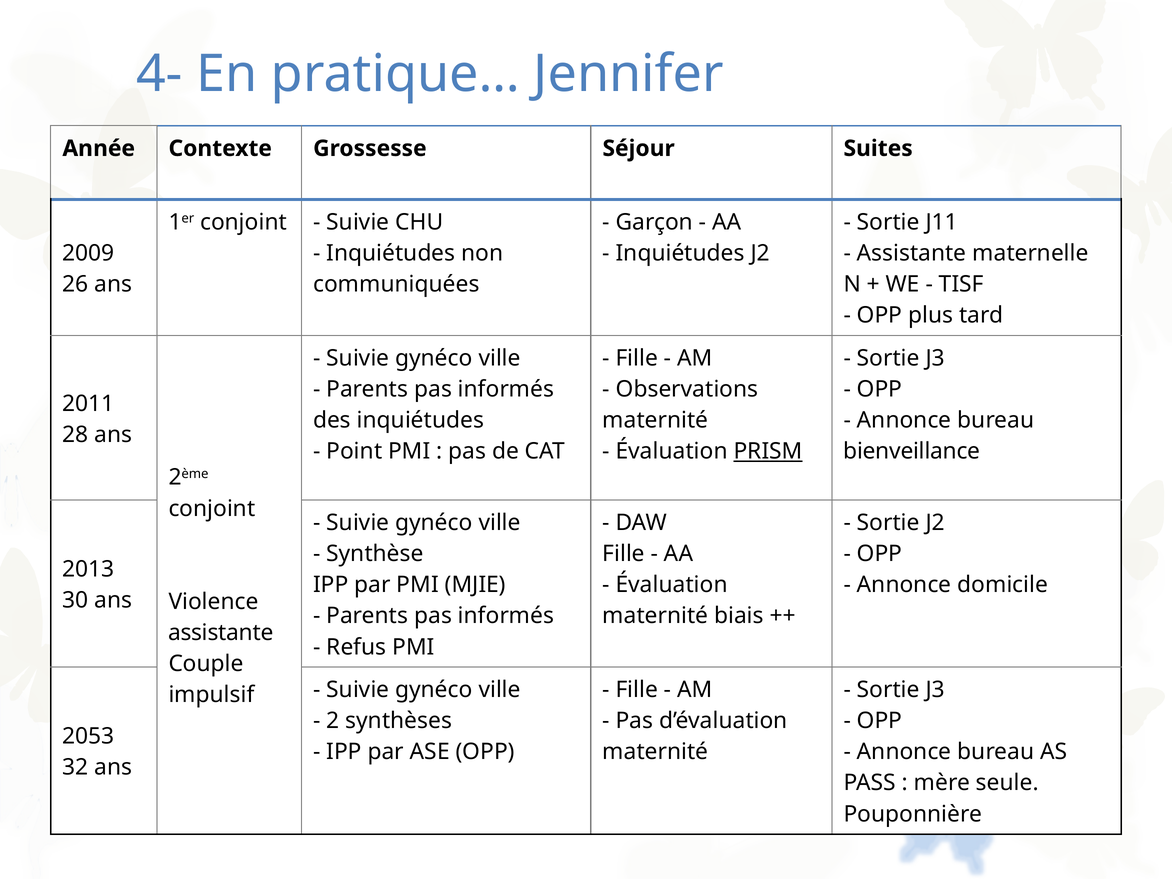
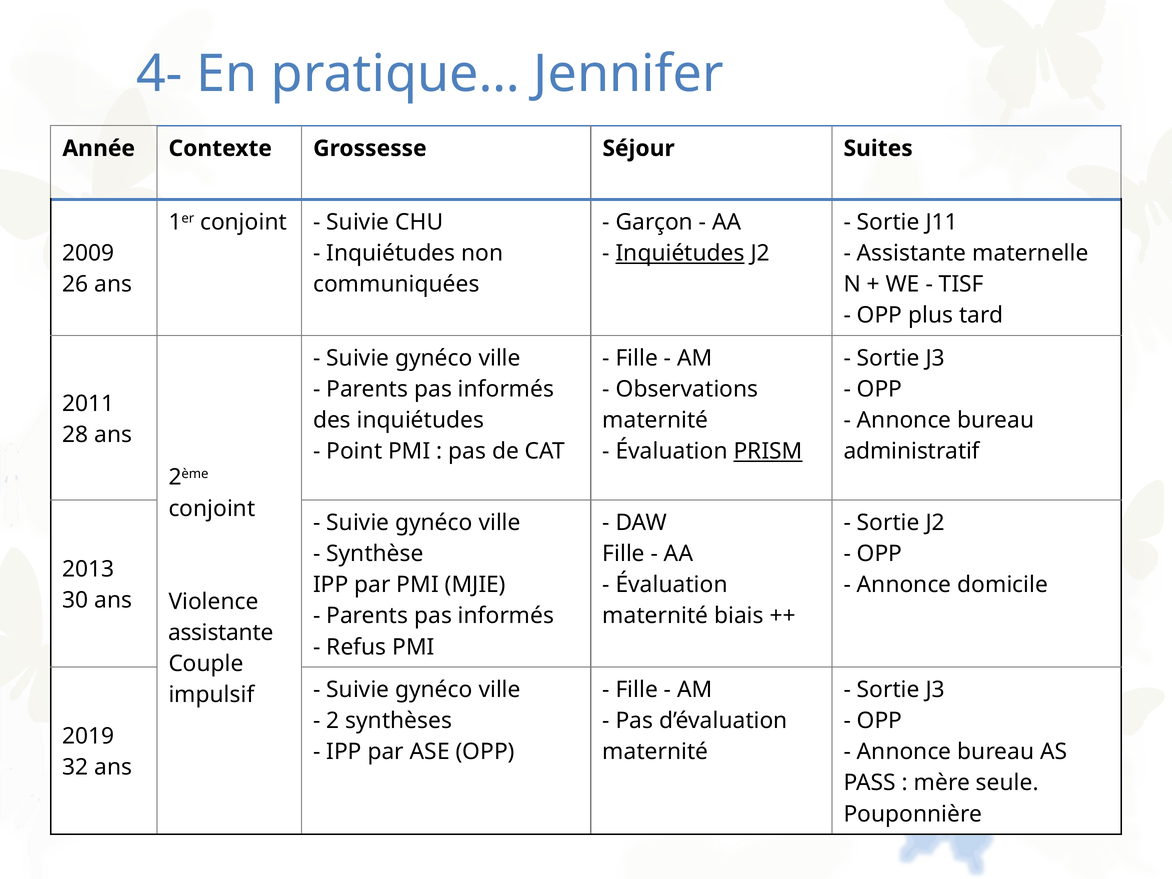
Inquiétudes at (680, 253) underline: none -> present
bienveillance: bienveillance -> administratif
2053: 2053 -> 2019
